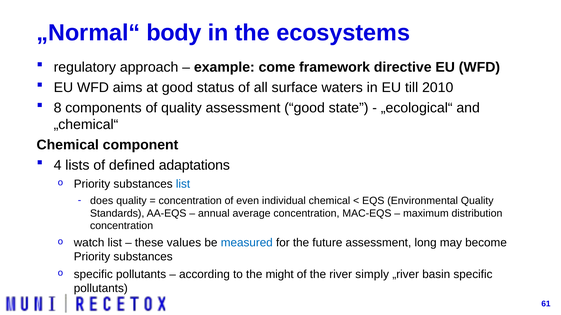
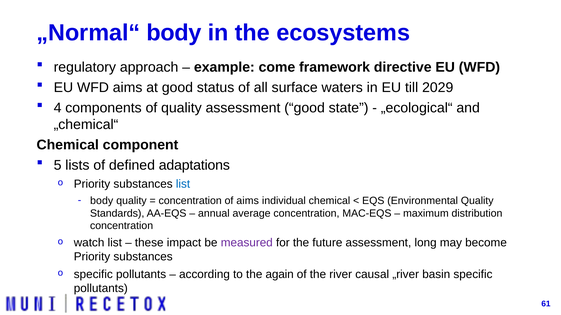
2010: 2010 -> 2029
8: 8 -> 4
4: 4 -> 5
does at (102, 201): does -> body
of even: even -> aims
values: values -> impact
measured colour: blue -> purple
might: might -> again
simply: simply -> causal
